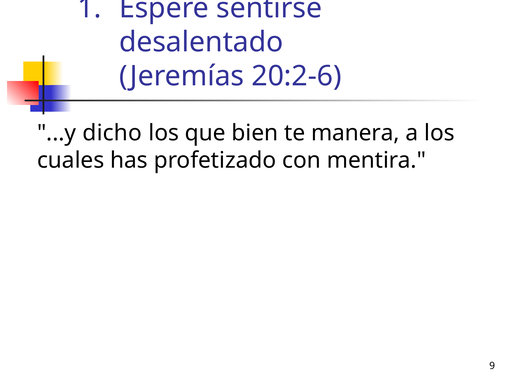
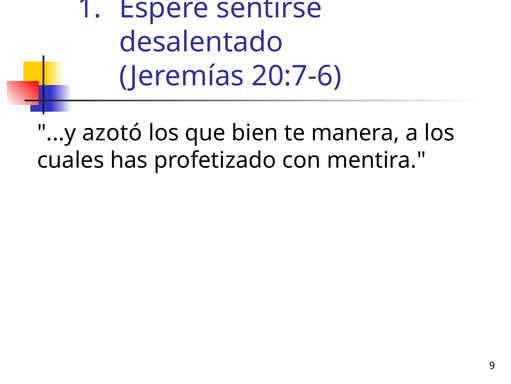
20:2-6: 20:2-6 -> 20:7-6
dicho: dicho -> azotó
